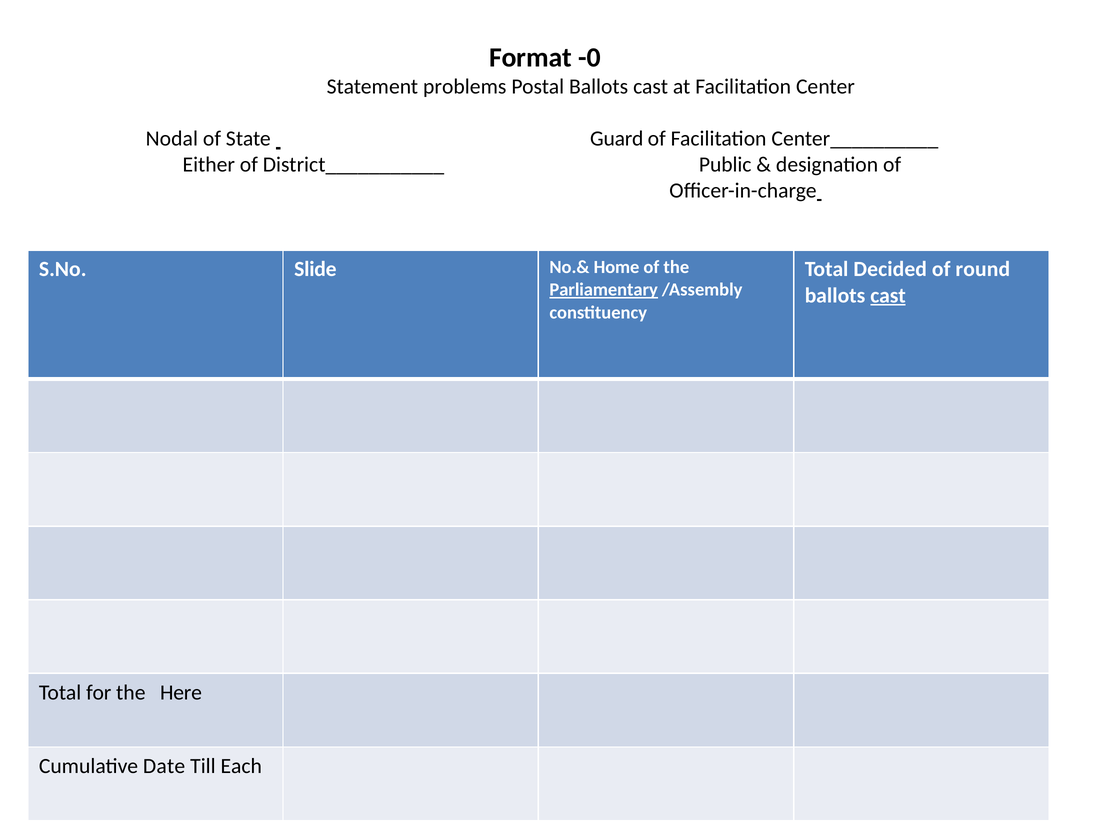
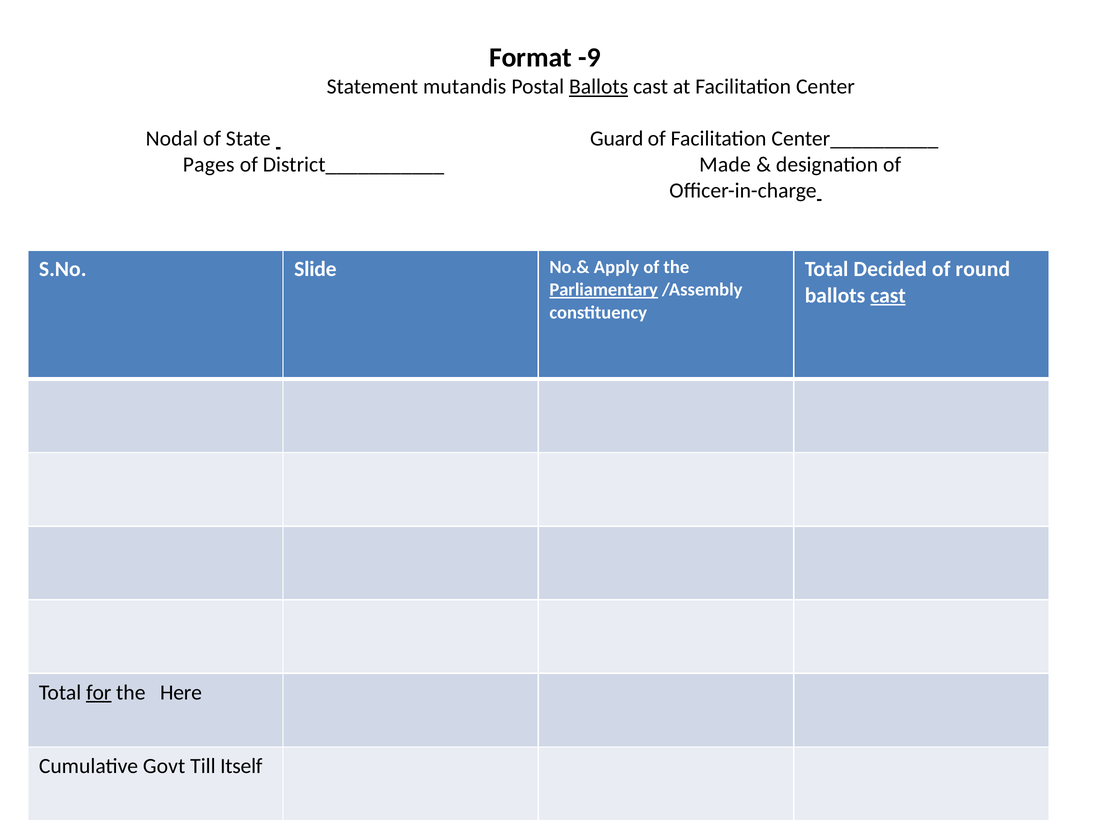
-0: -0 -> -9
problems: problems -> mutandis
Ballots at (599, 87) underline: none -> present
Either: Either -> Pages
Public: Public -> Made
Home: Home -> Apply
for underline: none -> present
Date: Date -> Govt
Each: Each -> Itself
